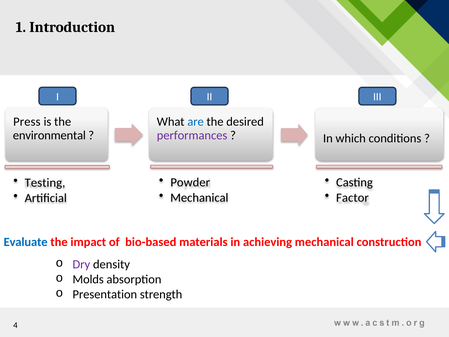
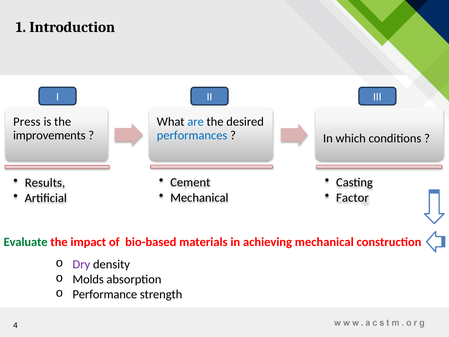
environmental: environmental -> improvements
performances colour: purple -> blue
Powder: Powder -> Cement
Testing: Testing -> Results
Evaluate colour: blue -> green
Presentation: Presentation -> Performance
